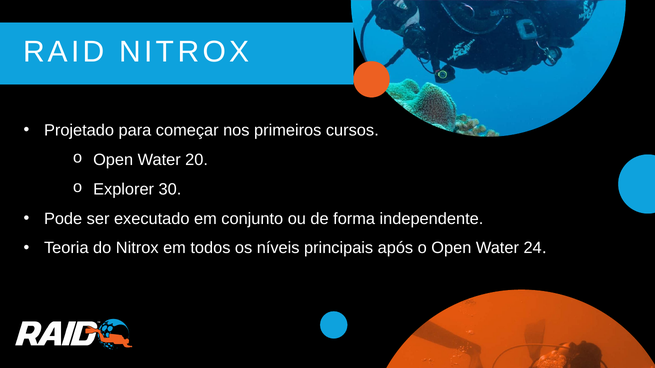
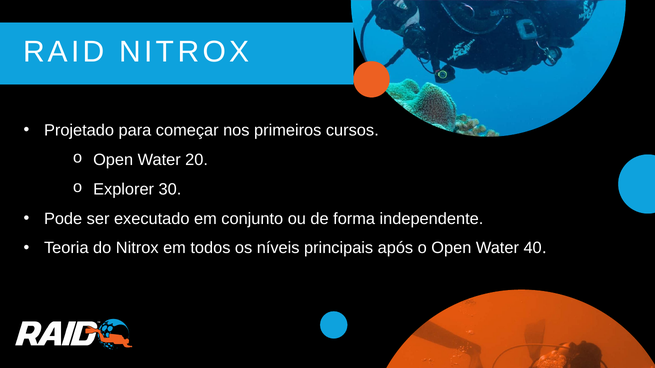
24: 24 -> 40
